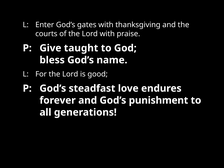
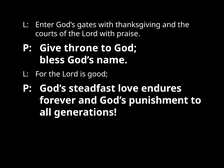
taught: taught -> throne
